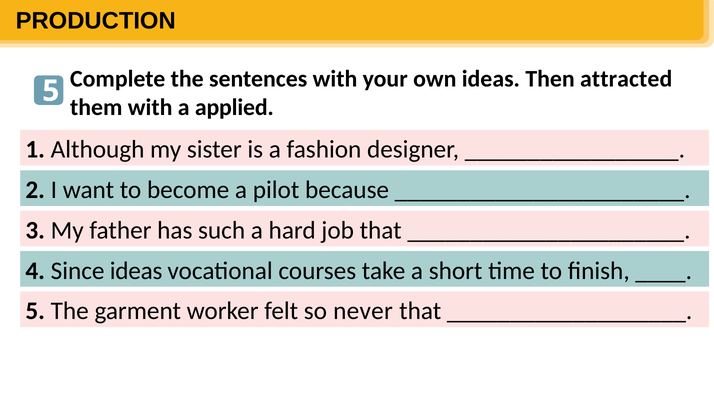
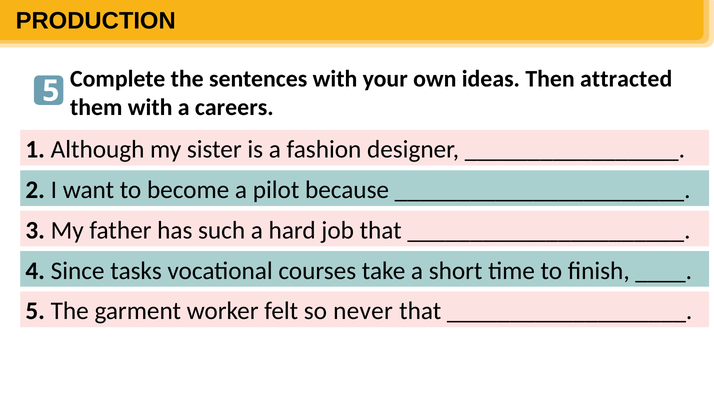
applied: applied -> careers
Since ideas: ideas -> tasks
